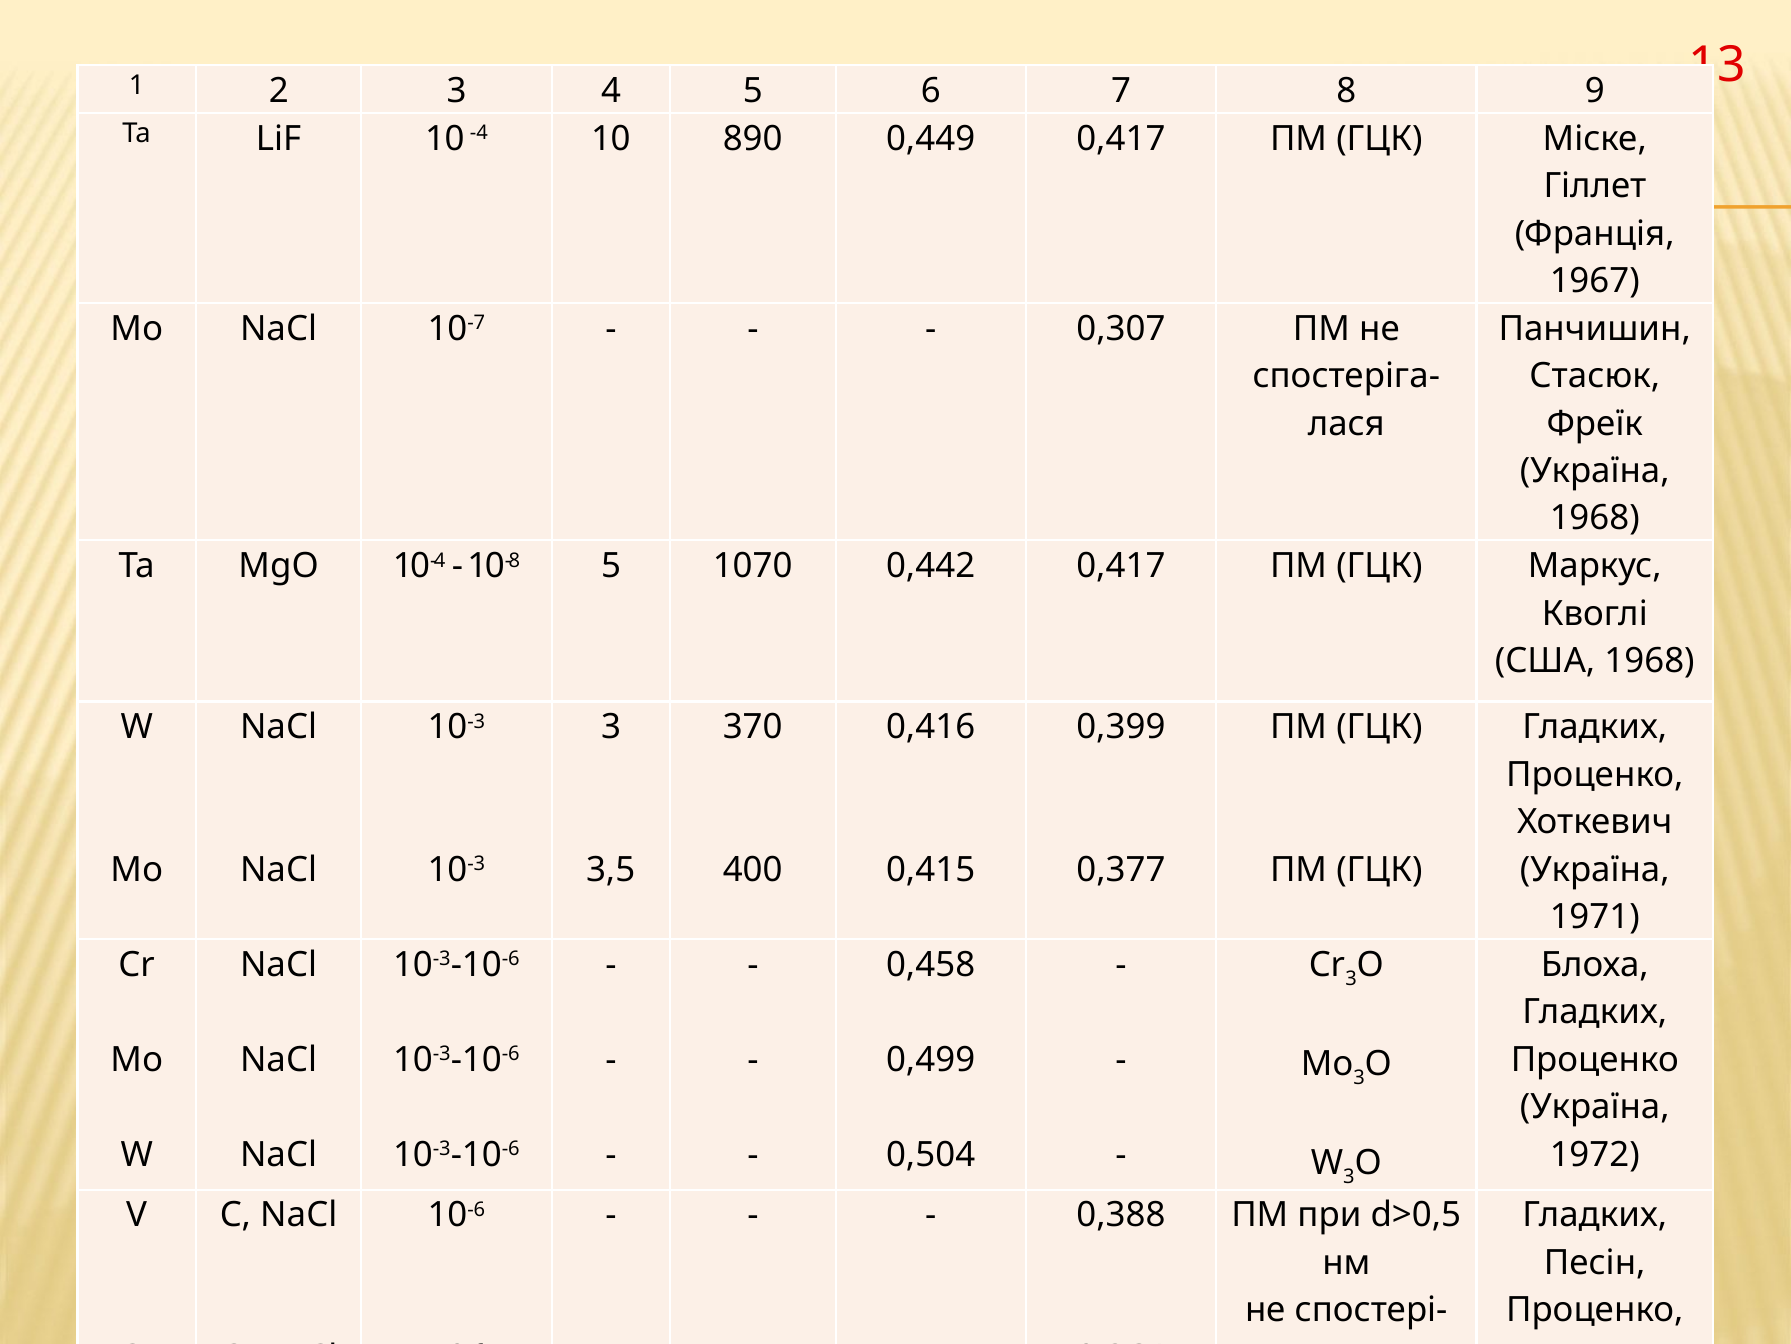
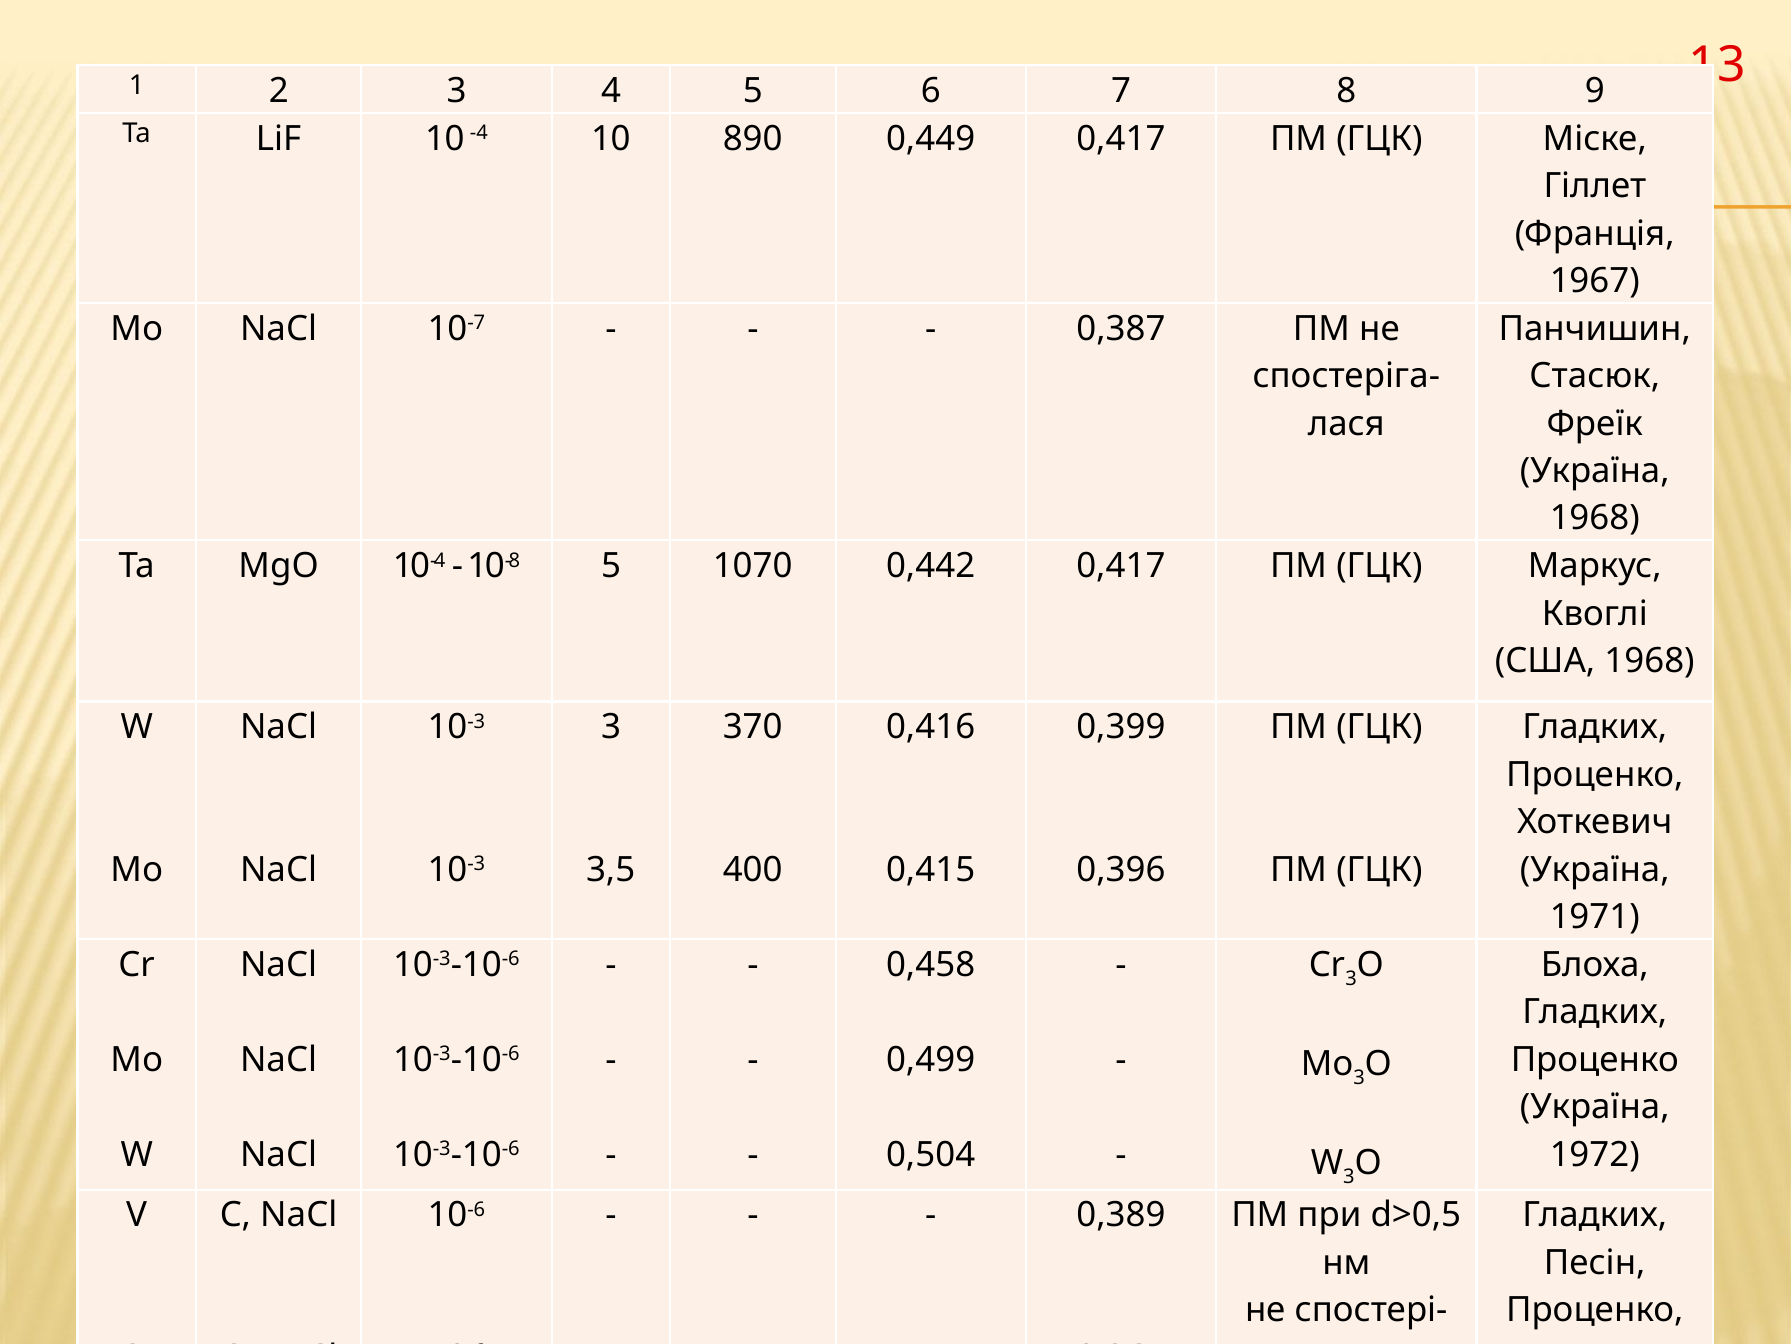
0,307: 0,307 -> 0,387
0,377: 0,377 -> 0,396
0,388: 0,388 -> 0,389
